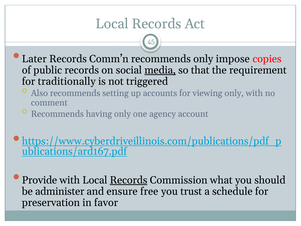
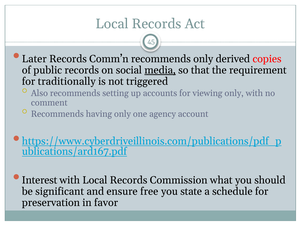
impose: impose -> derived
Provide: Provide -> Interest
Records at (129, 180) underline: present -> none
administer: administer -> significant
trust: trust -> state
